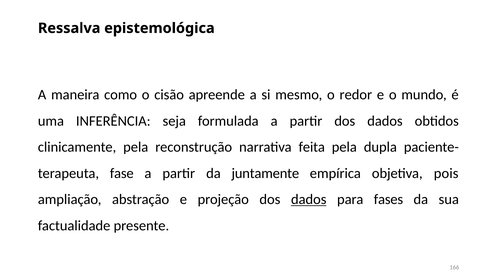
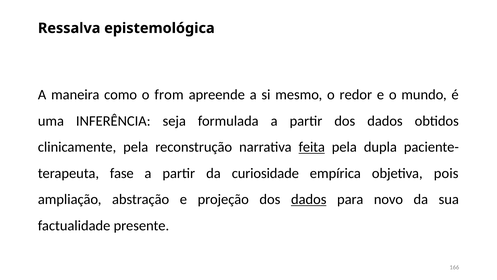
cisão: cisão -> from
feita underline: none -> present
juntamente: juntamente -> curiosidade
fases: fases -> novo
